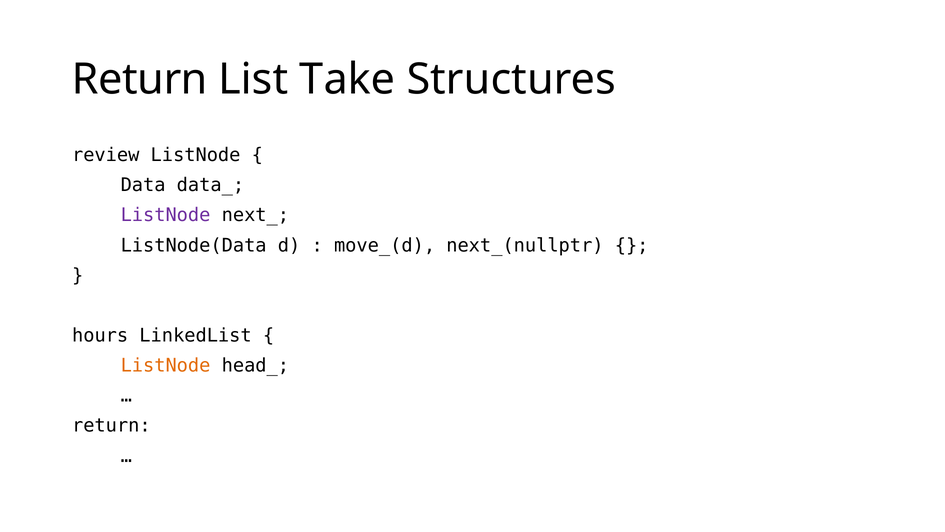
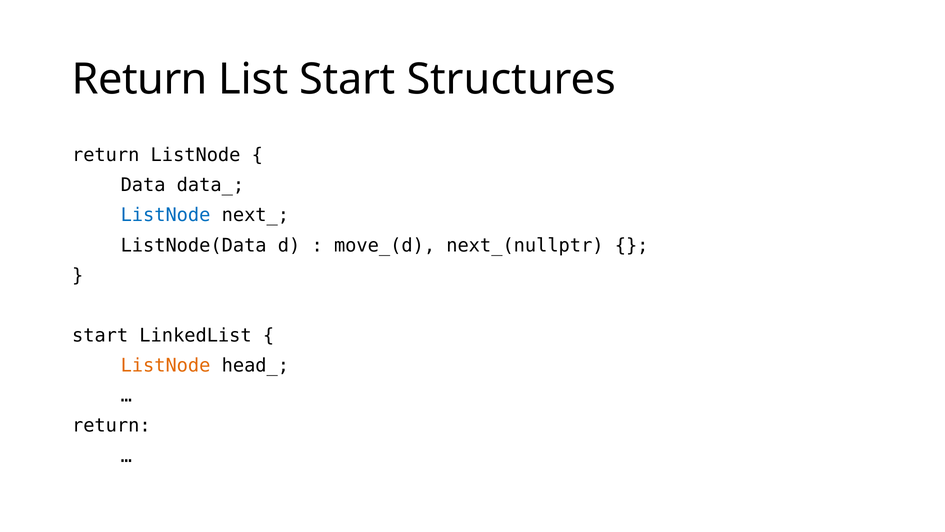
List Take: Take -> Start
review at (106, 155): review -> return
ListNode at (166, 215) colour: purple -> blue
hours at (100, 335): hours -> start
